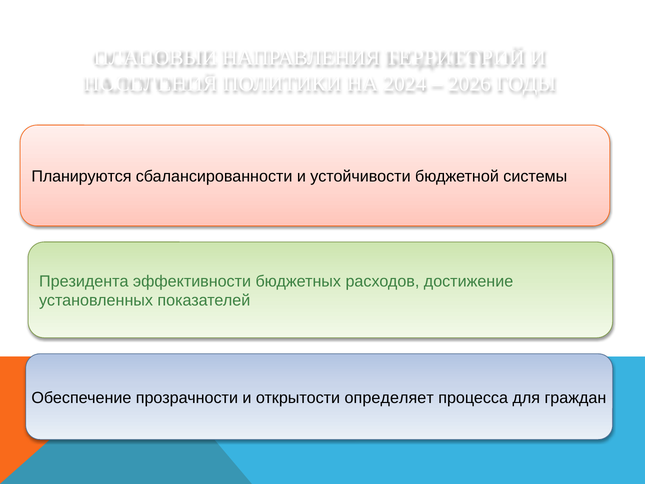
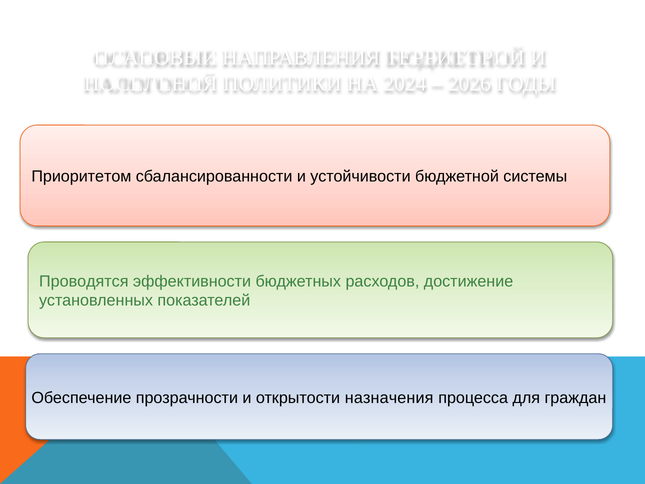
Планируются: Планируются -> Приоритетом
Президента: Президента -> Проводятся
определяет: определяет -> назначения
